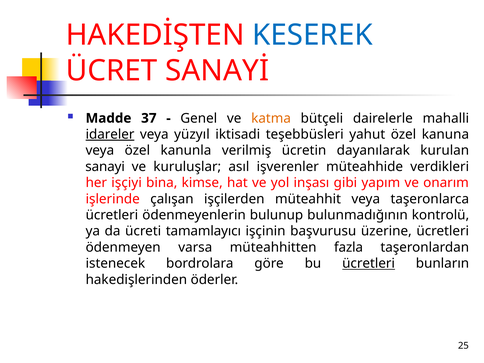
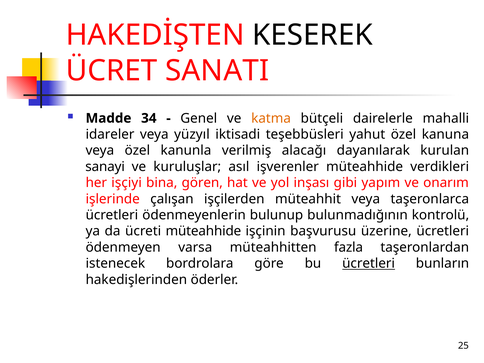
KESEREK colour: blue -> black
SANAYİ: SANAYİ -> SANATI
37: 37 -> 34
idareler underline: present -> none
ücretin: ücretin -> alacağı
kimse: kimse -> gören
ücreti tamamlayıcı: tamamlayıcı -> müteahhide
